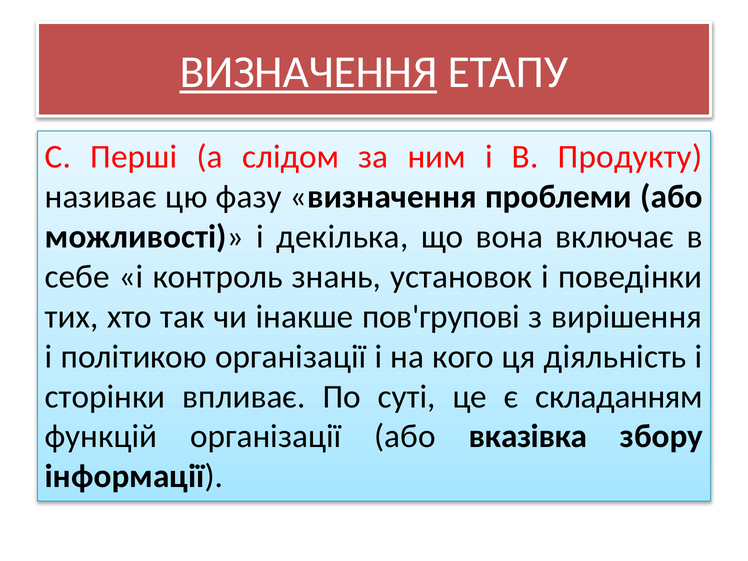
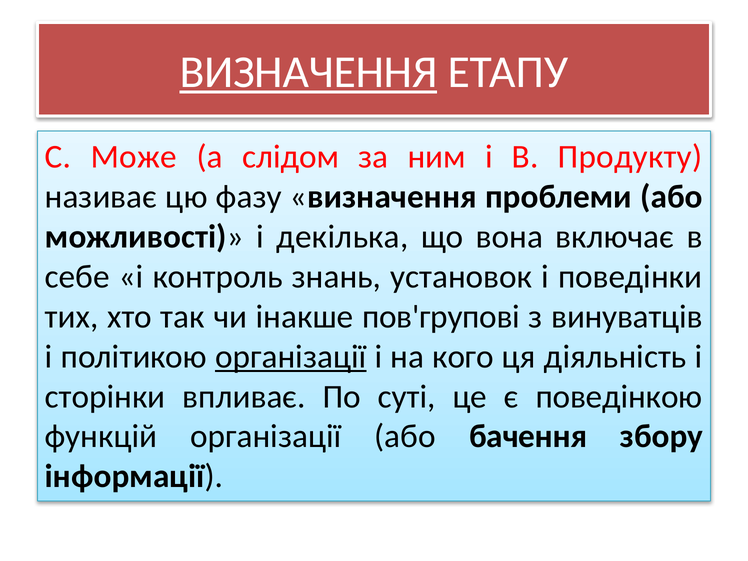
Перші: Перші -> Може
вирішення: вирішення -> винуватців
організації at (291, 357) underline: none -> present
складанням: складанням -> поведінкою
вказівка: вказівка -> бачення
